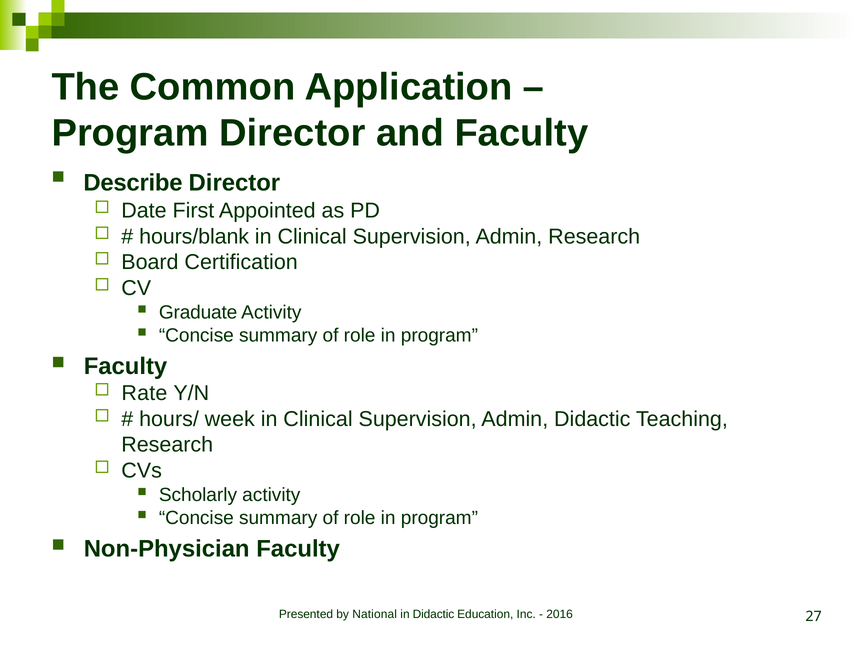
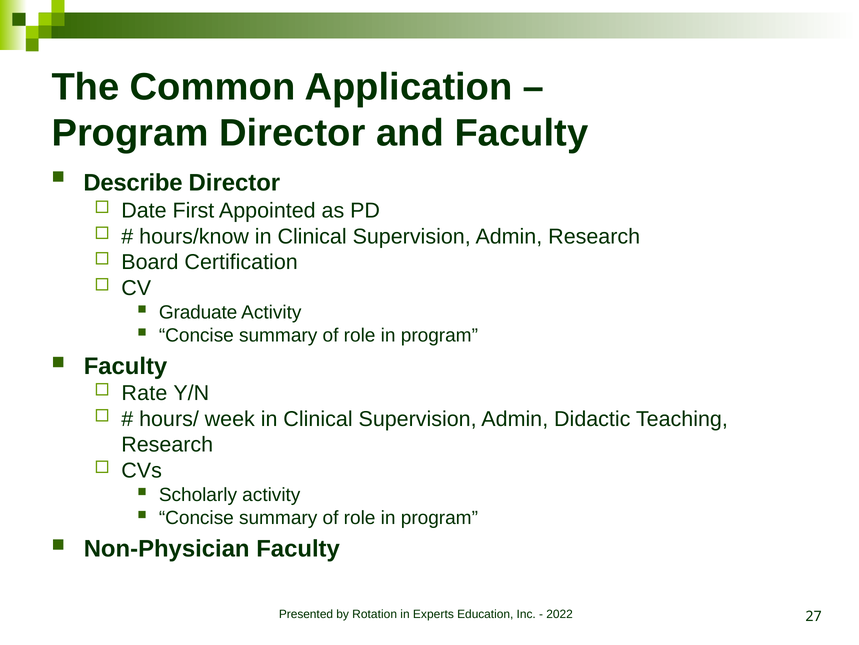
hours/blank: hours/blank -> hours/know
National: National -> Rotation
in Didactic: Didactic -> Experts
2016: 2016 -> 2022
